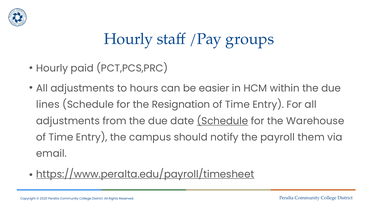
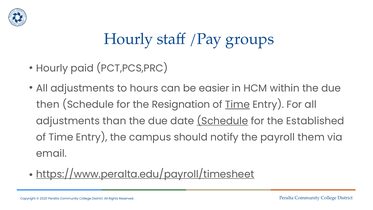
lines: lines -> then
Time at (237, 104) underline: none -> present
from: from -> than
Warehouse: Warehouse -> Established
